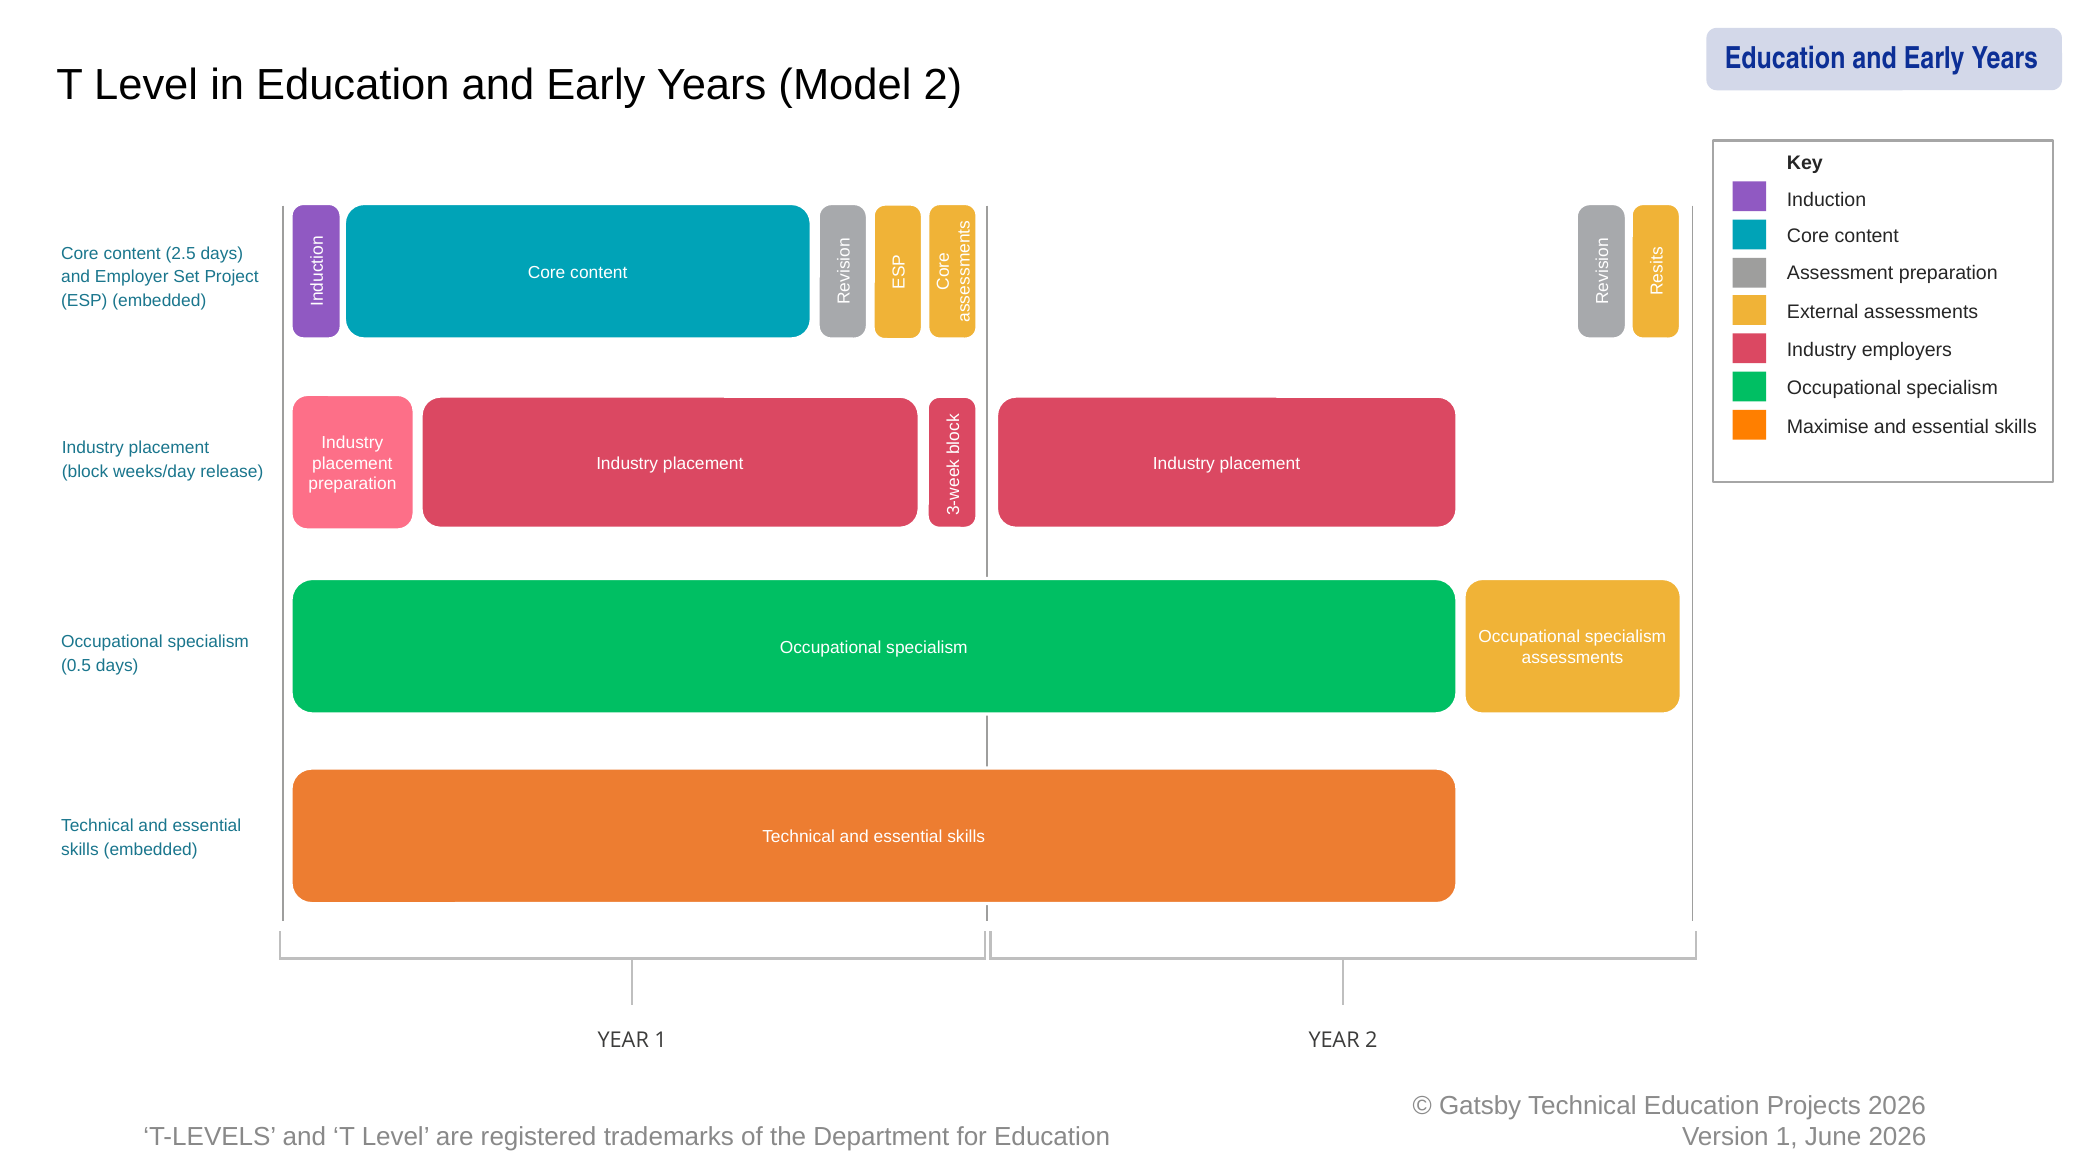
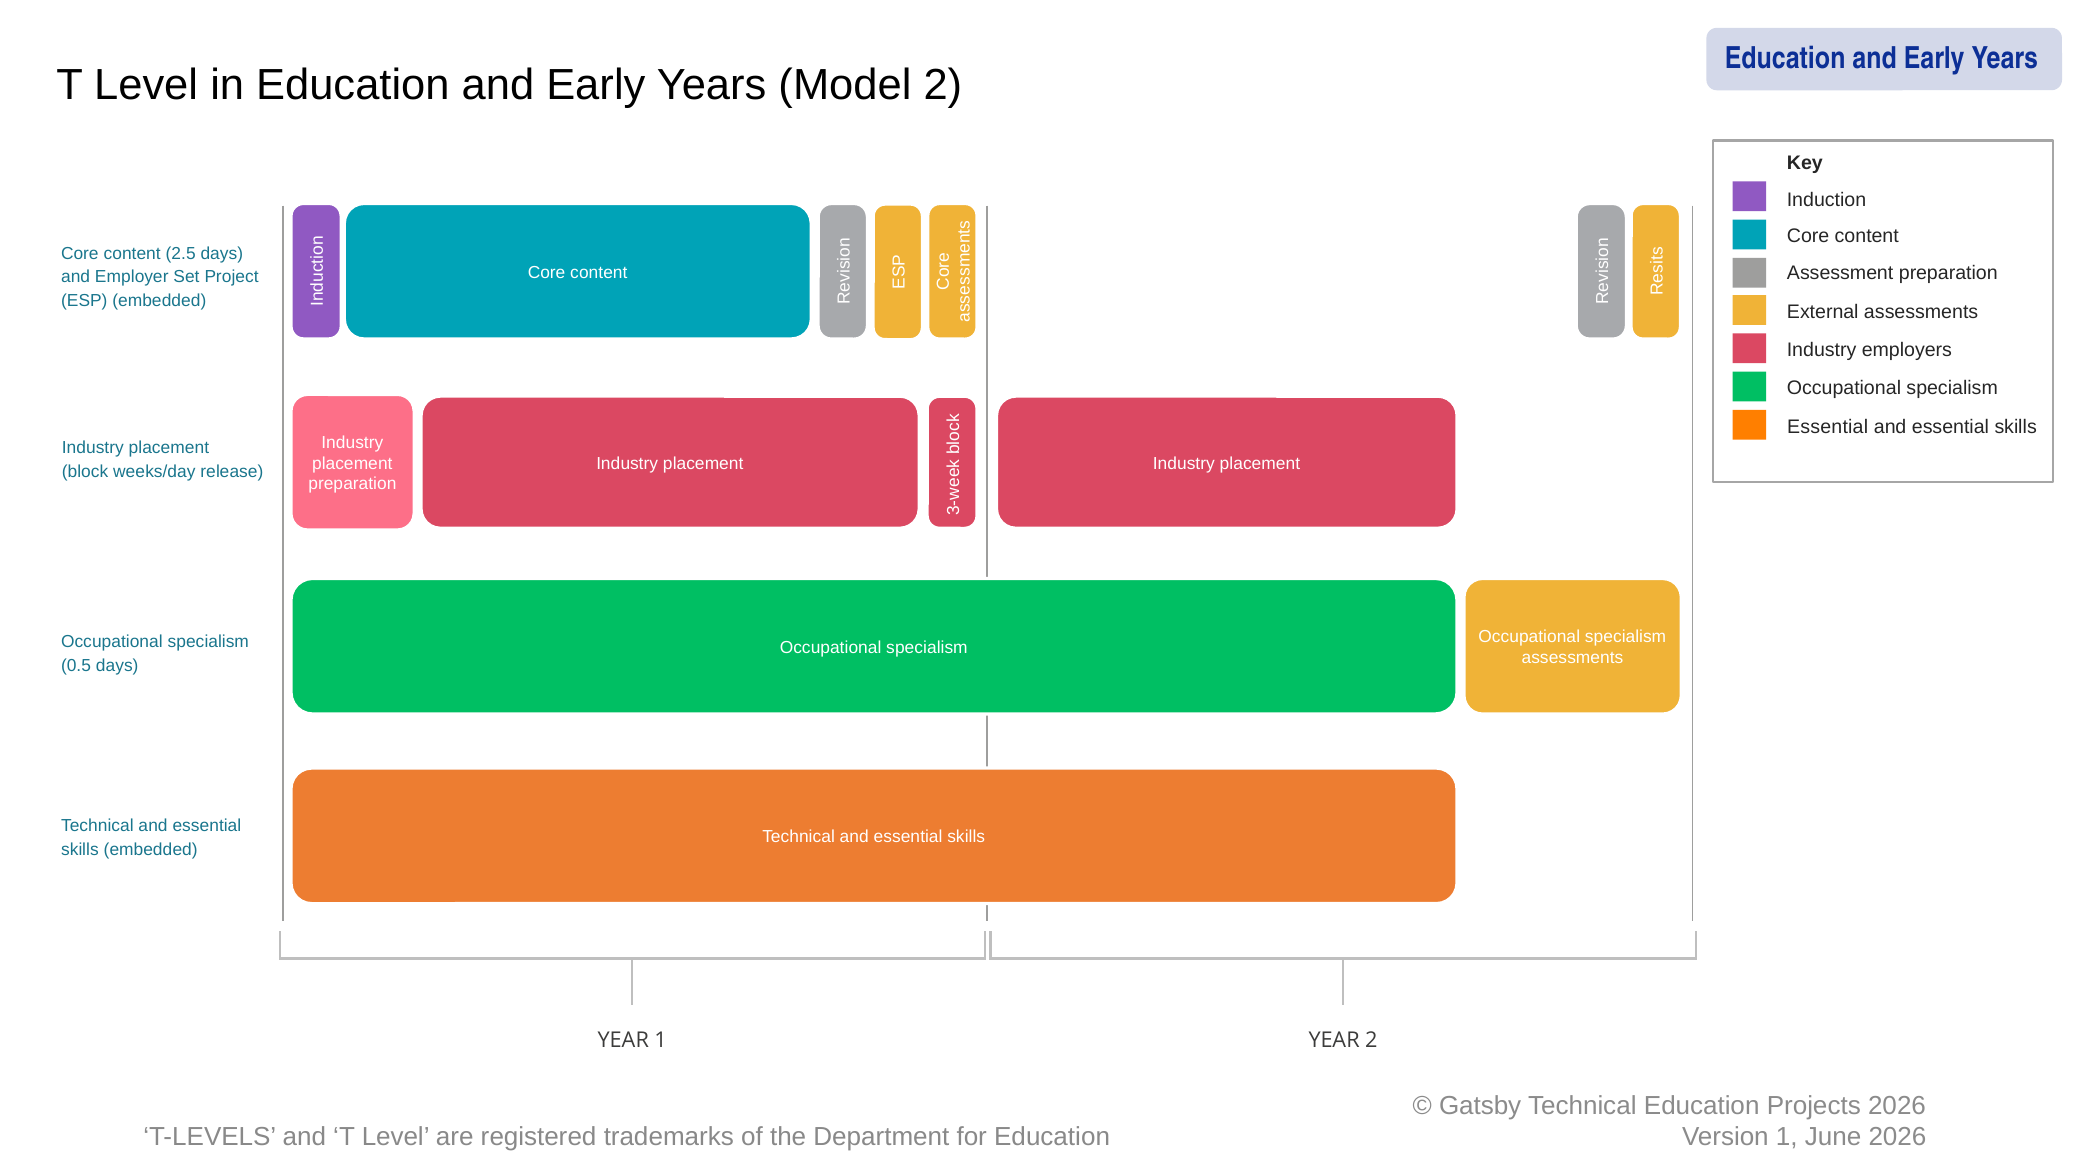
Maximise at (1828, 427): Maximise -> Essential
